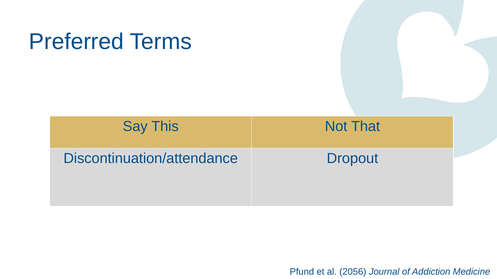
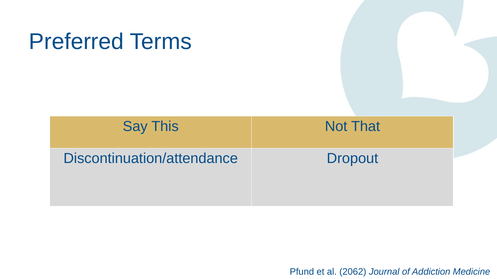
2056: 2056 -> 2062
